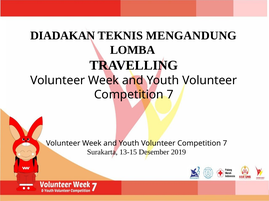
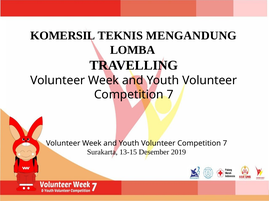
DIADAKAN: DIADAKAN -> KOMERSIL
